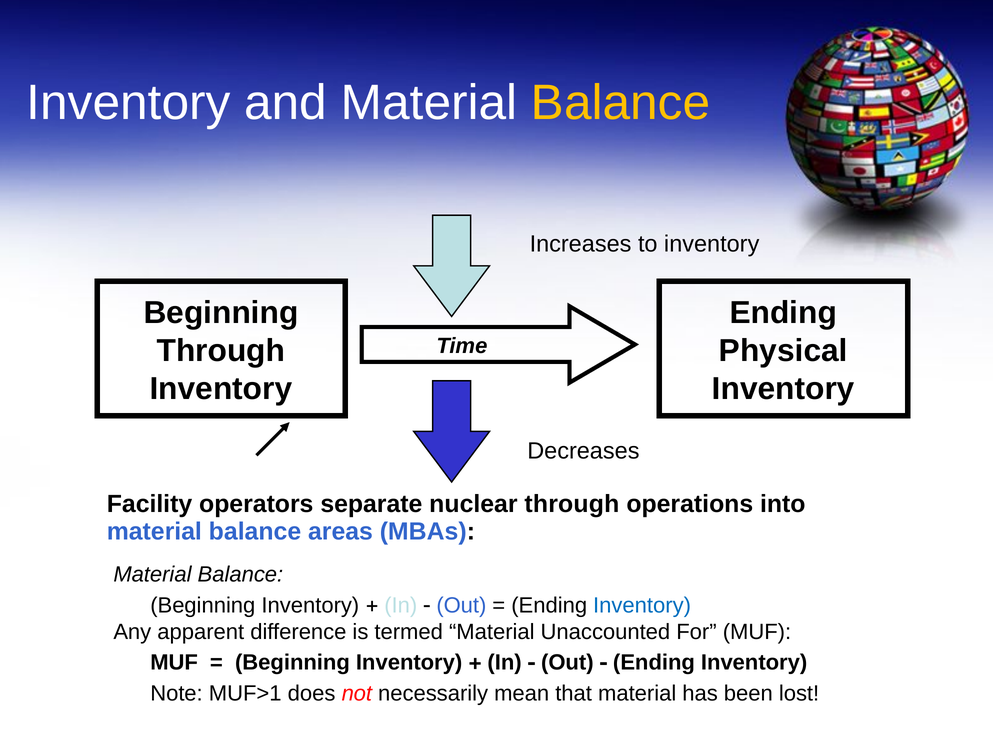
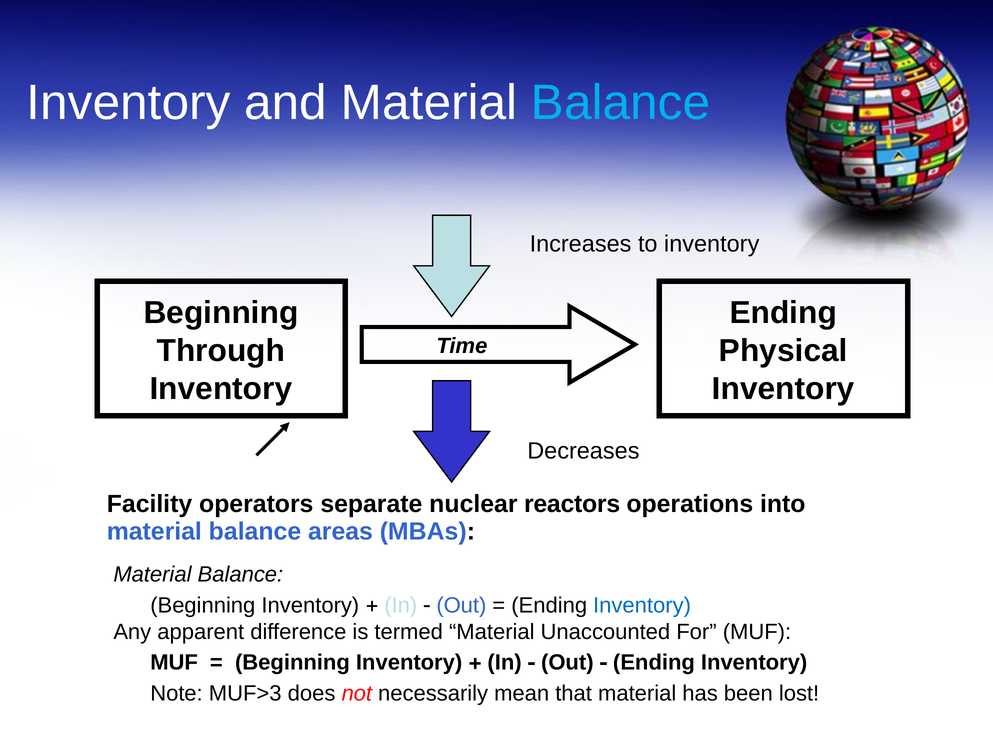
Balance at (621, 103) colour: yellow -> light blue
nuclear through: through -> reactors
MUF>1: MUF>1 -> MUF>3
